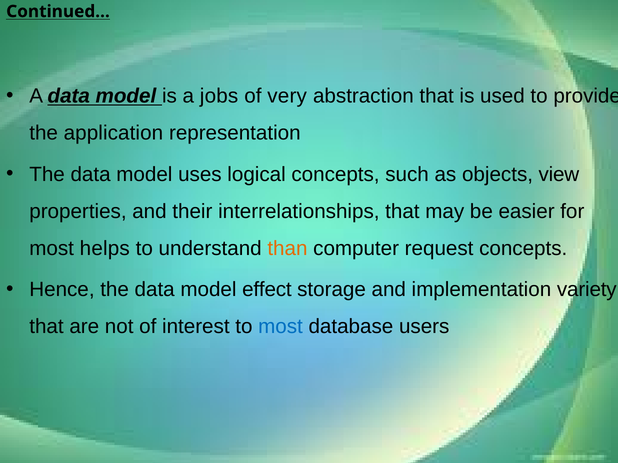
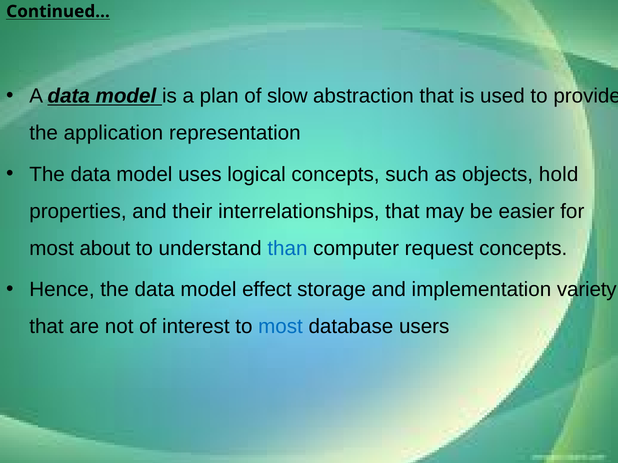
jobs: jobs -> plan
very: very -> slow
view: view -> hold
helps: helps -> about
than colour: orange -> blue
